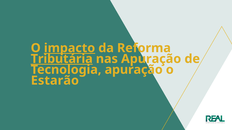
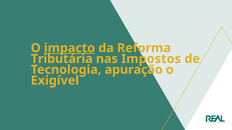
Tributária underline: present -> none
nas Apuração: Apuração -> Impostos
Estarão: Estarão -> Exigível
